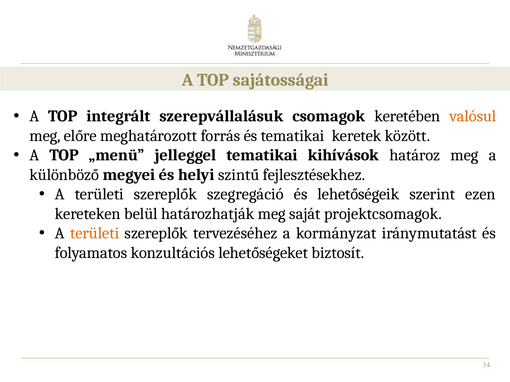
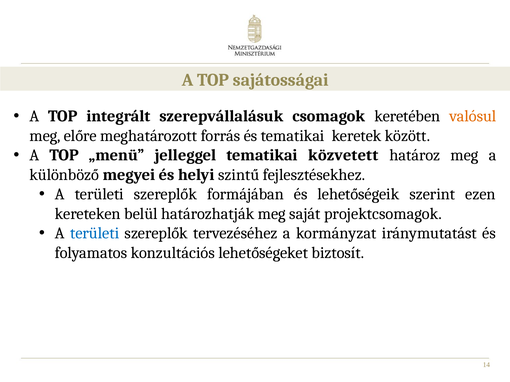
kihívások: kihívások -> közvetett
szegregáció: szegregáció -> formájában
területi at (95, 234) colour: orange -> blue
